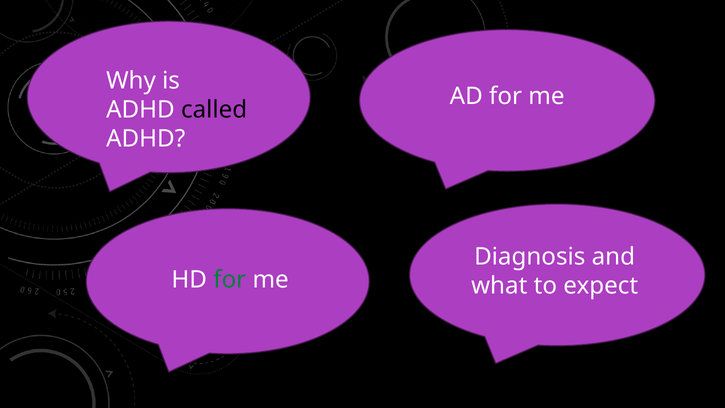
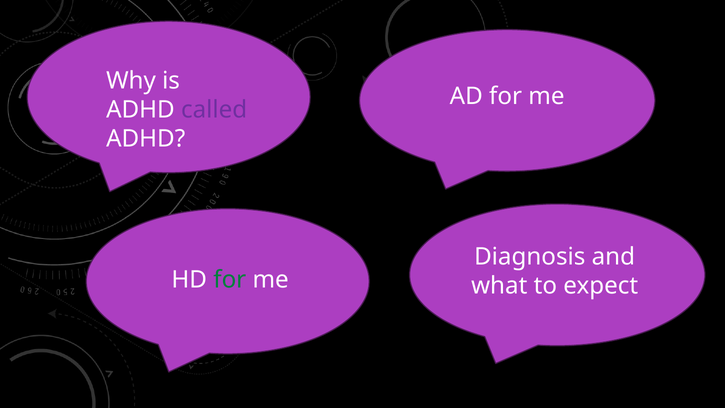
called colour: black -> purple
